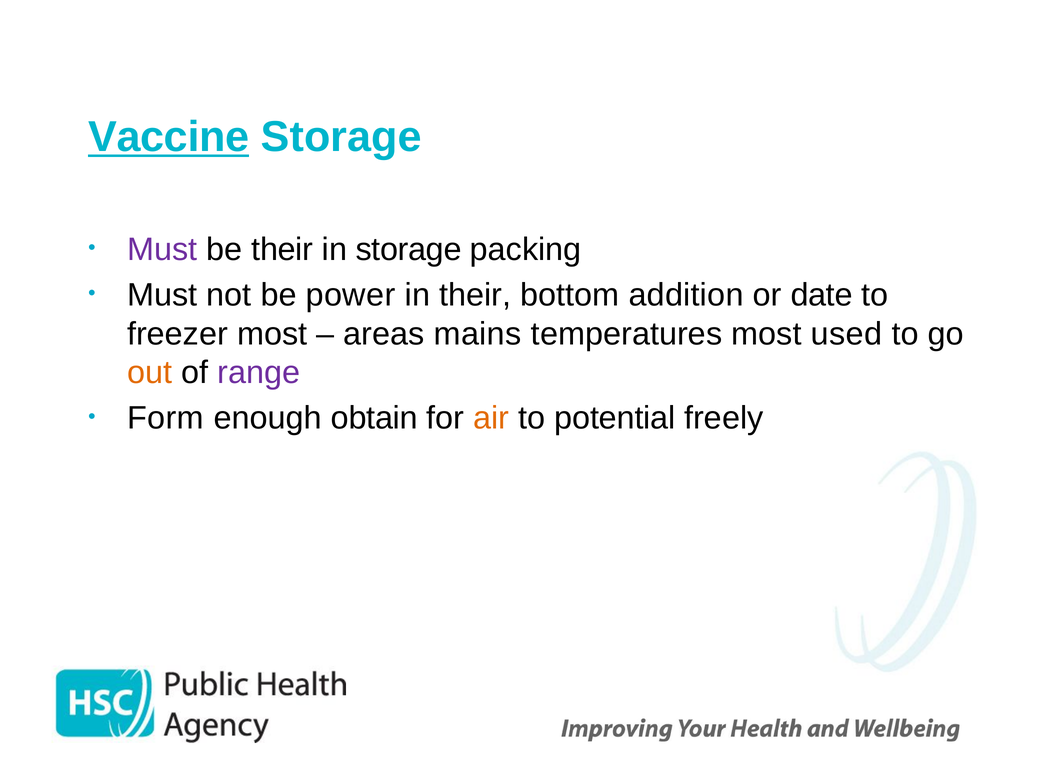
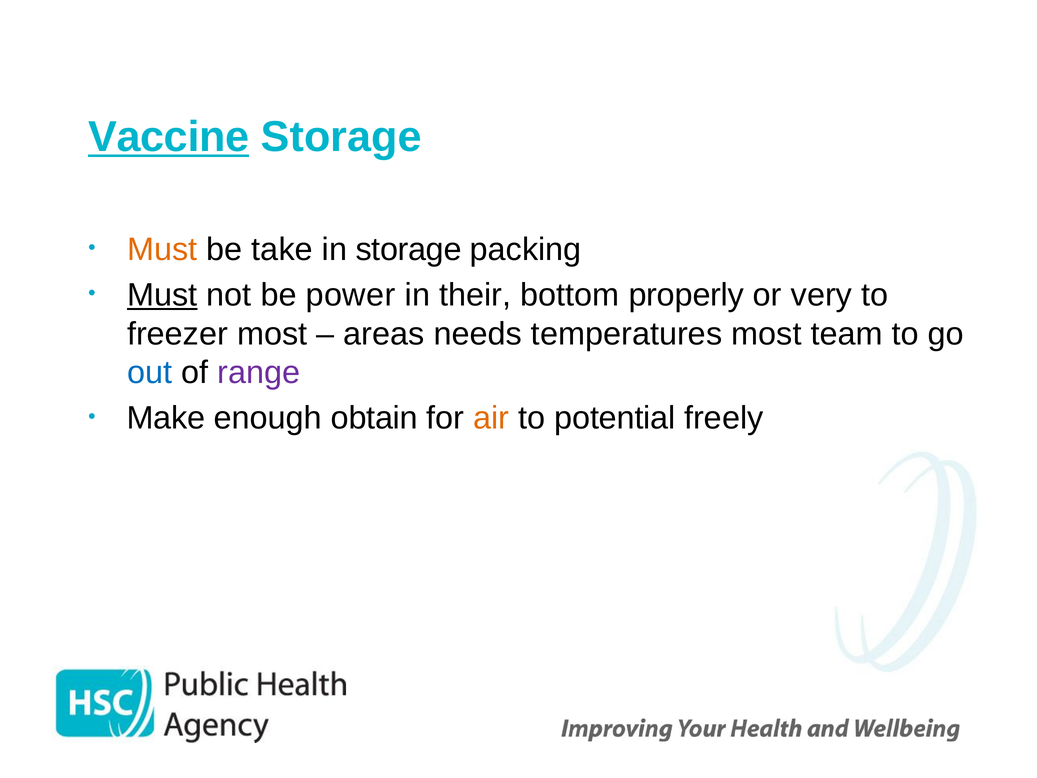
Must at (162, 249) colour: purple -> orange
be their: their -> take
Must at (162, 295) underline: none -> present
addition: addition -> properly
date: date -> very
mains: mains -> needs
used: used -> team
out colour: orange -> blue
Form: Form -> Make
